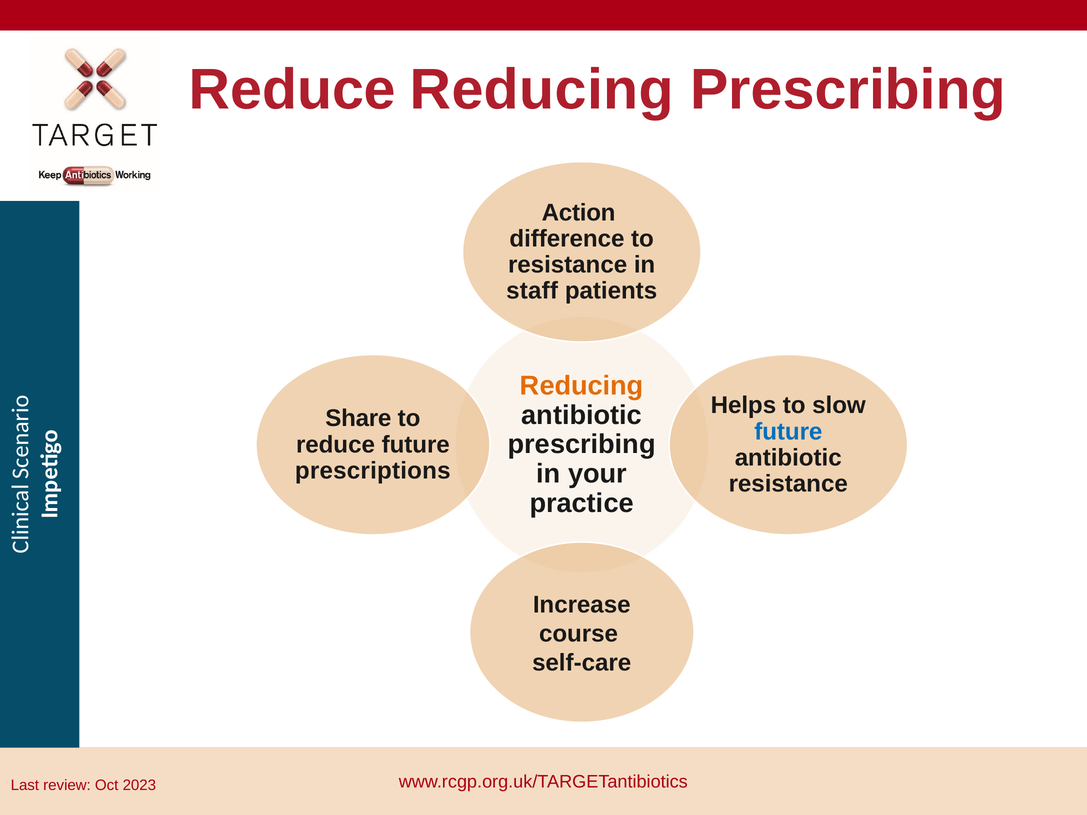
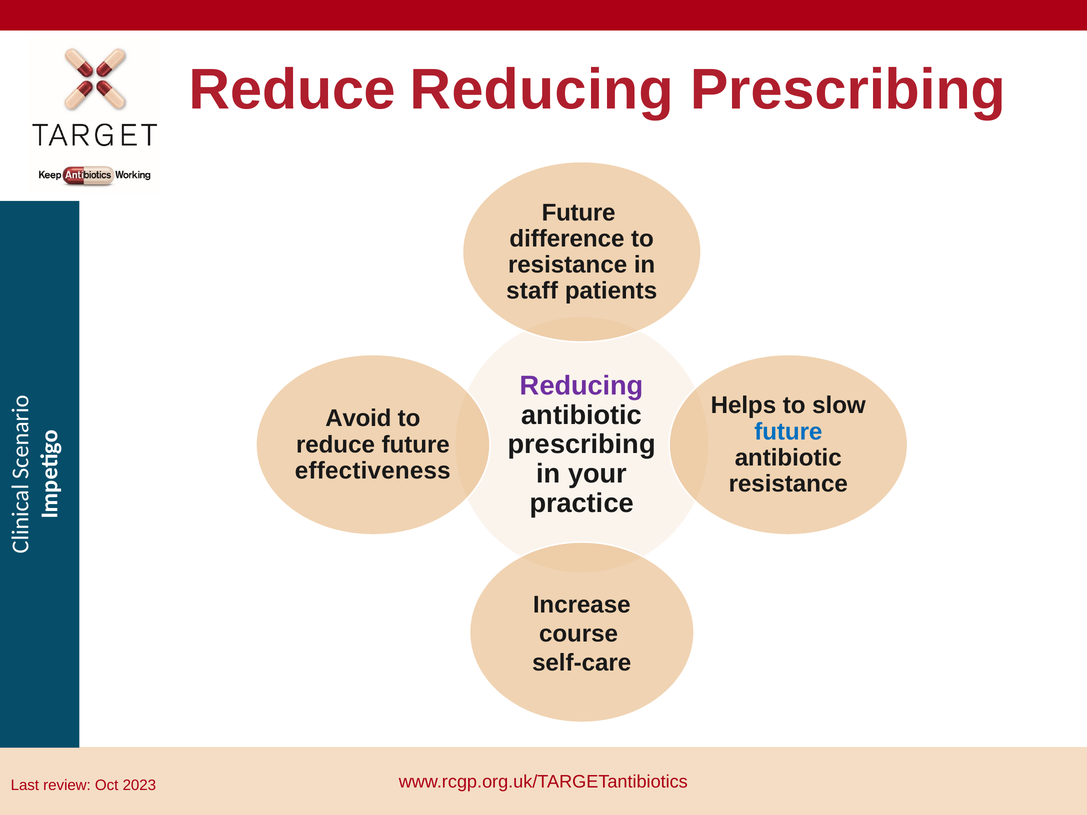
Action at (579, 213): Action -> Future
Reducing at (582, 386) colour: orange -> purple
Share: Share -> Avoid
prescriptions: prescriptions -> effectiveness
